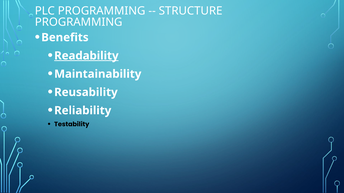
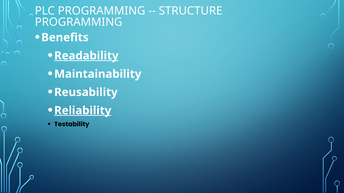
Reliability underline: none -> present
